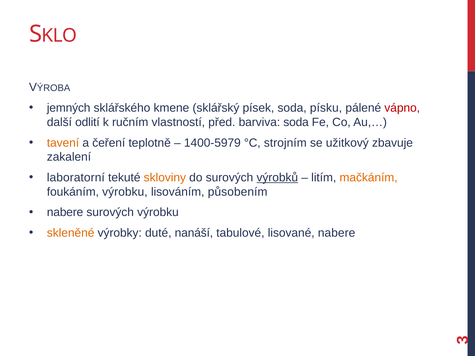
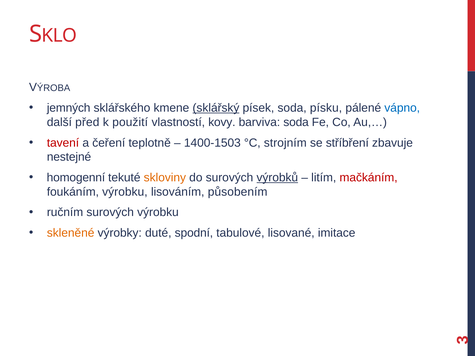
sklářský underline: none -> present
vápno colour: red -> blue
odlití: odlití -> před
ručním: ručním -> použití
před: před -> kovy
tavení colour: orange -> red
1400-5979: 1400-5979 -> 1400-1503
užitkový: užitkový -> stříbření
zakalení: zakalení -> nestejné
laboratorní: laboratorní -> homogenní
mačkáním colour: orange -> red
nabere at (65, 213): nabere -> ručním
nanáší: nanáší -> spodní
lisované nabere: nabere -> imitace
